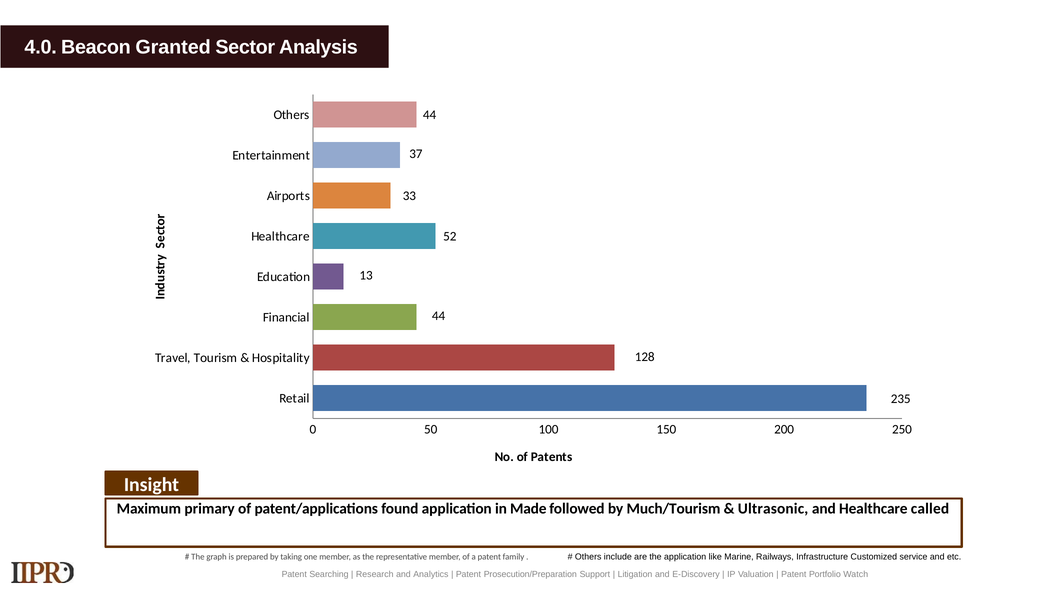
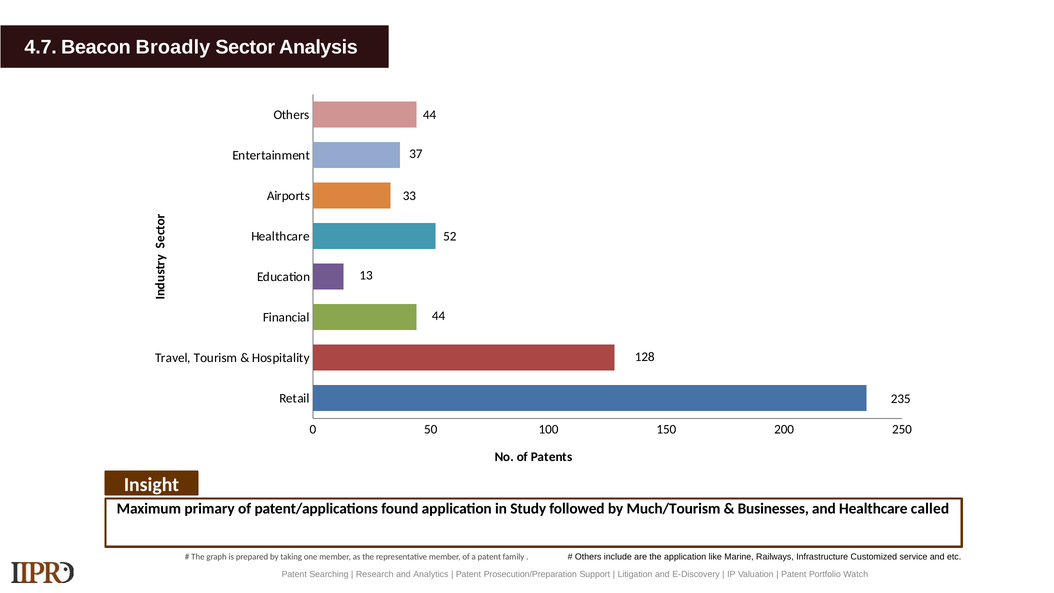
4.0: 4.0 -> 4.7
Granted: Granted -> Broadly
Made: Made -> Study
Ultrasonic: Ultrasonic -> Businesses
